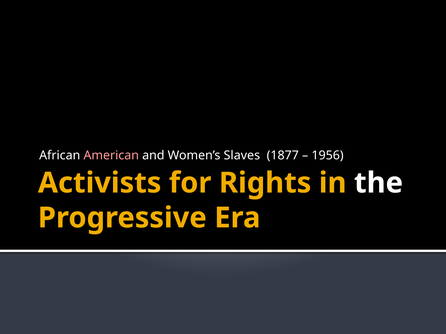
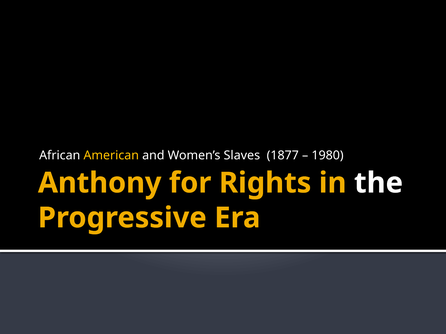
American colour: pink -> yellow
1956: 1956 -> 1980
Activists: Activists -> Anthony
